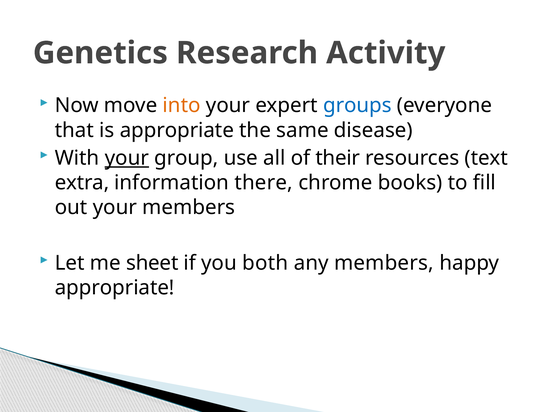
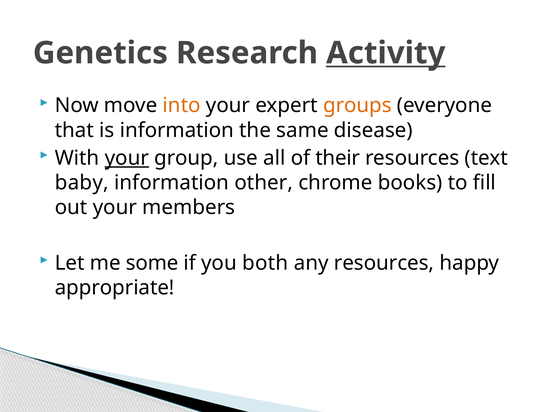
Activity underline: none -> present
groups colour: blue -> orange
is appropriate: appropriate -> information
extra: extra -> baby
there: there -> other
sheet: sheet -> some
any members: members -> resources
